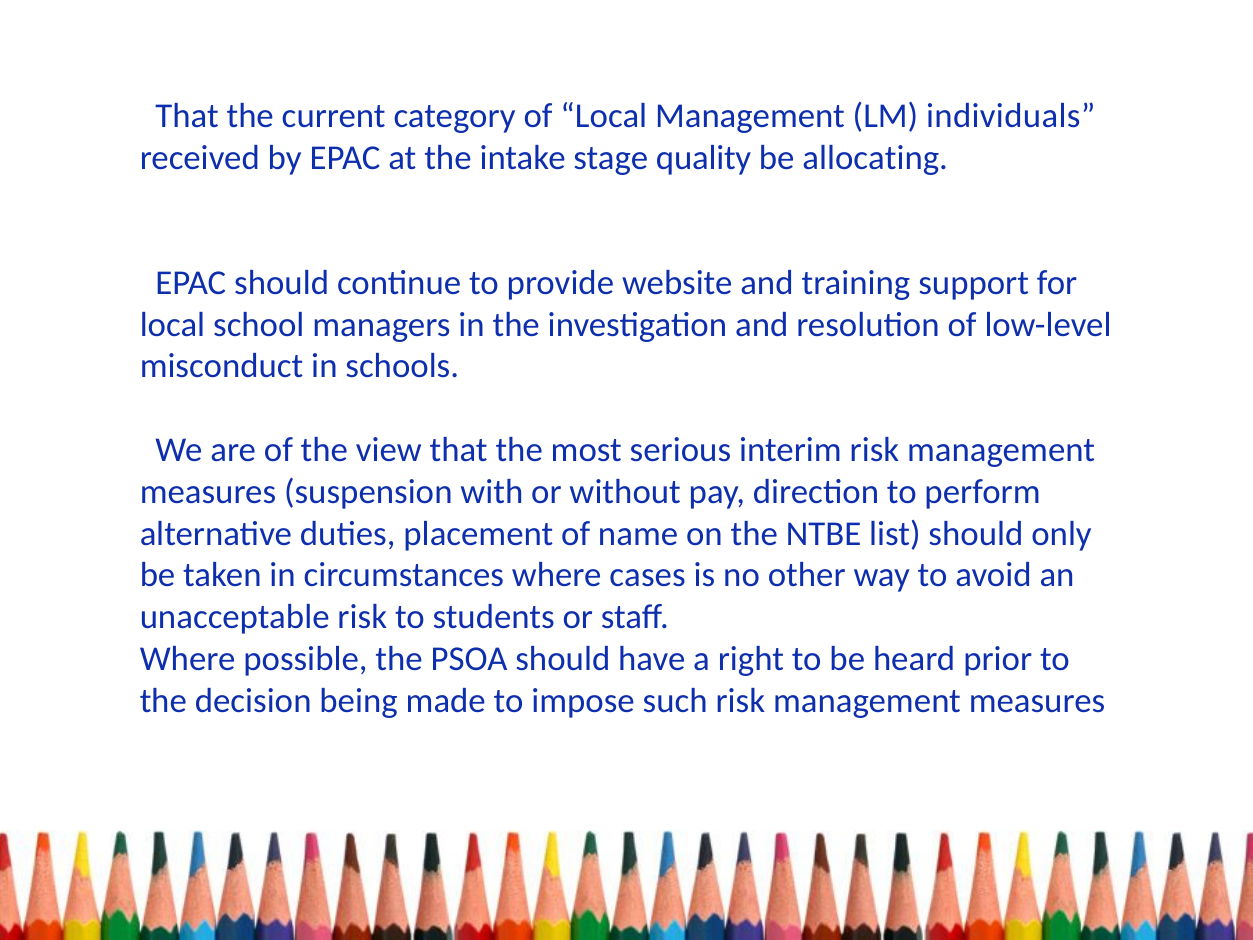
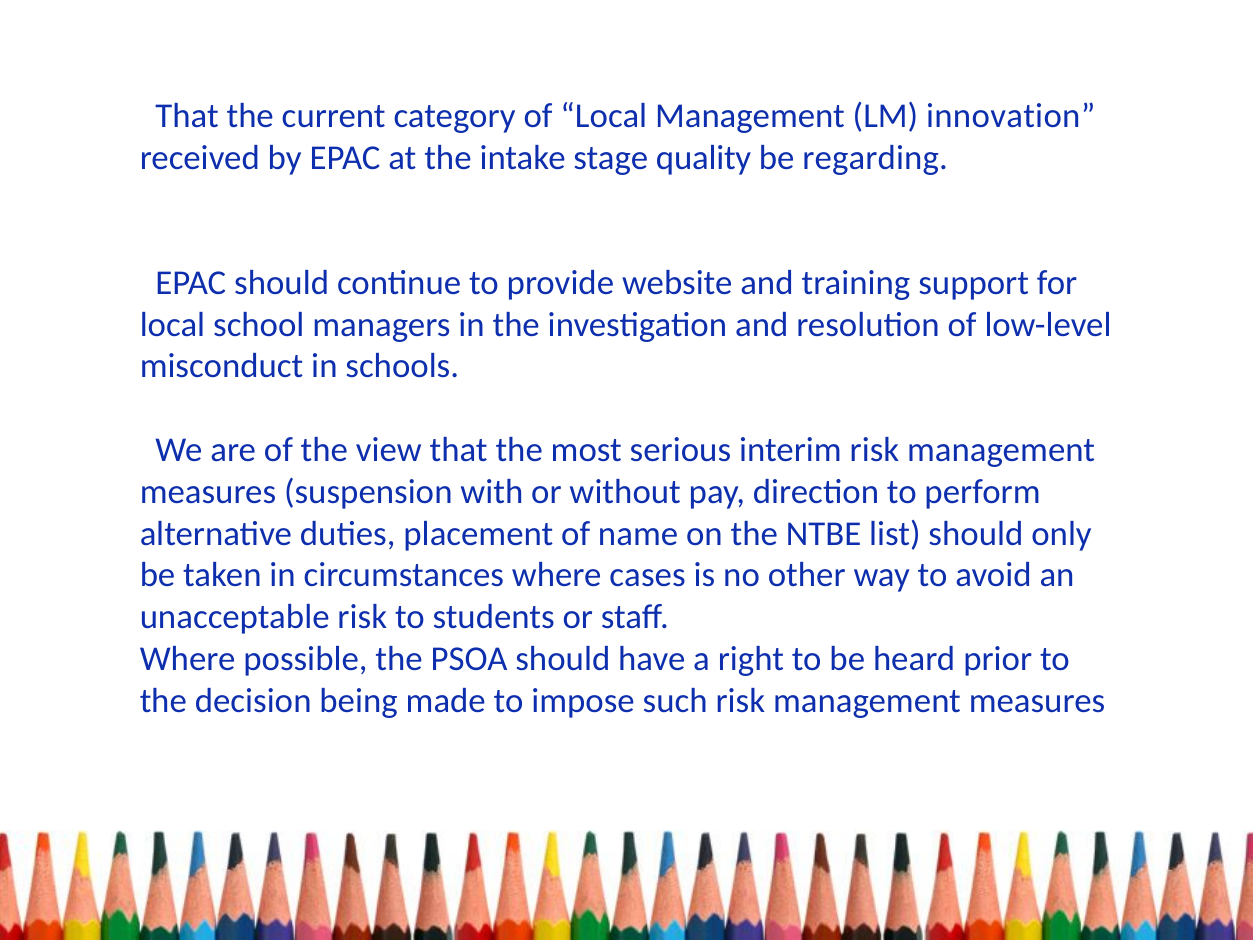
individuals: individuals -> innovation
allocating: allocating -> regarding
